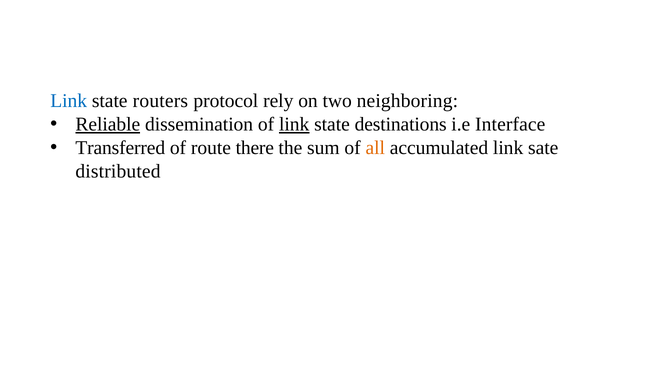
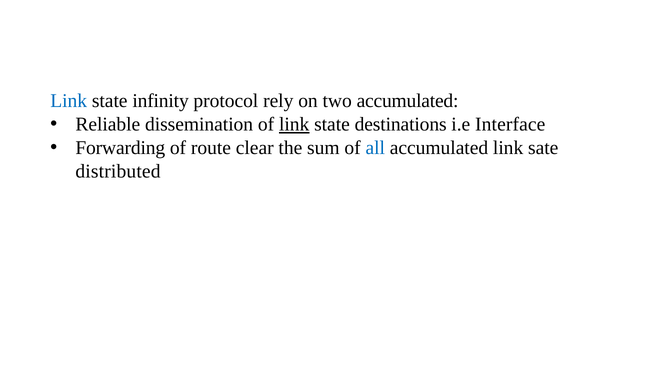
routers: routers -> infinity
two neighboring: neighboring -> accumulated
Reliable underline: present -> none
Transferred: Transferred -> Forwarding
there: there -> clear
all colour: orange -> blue
